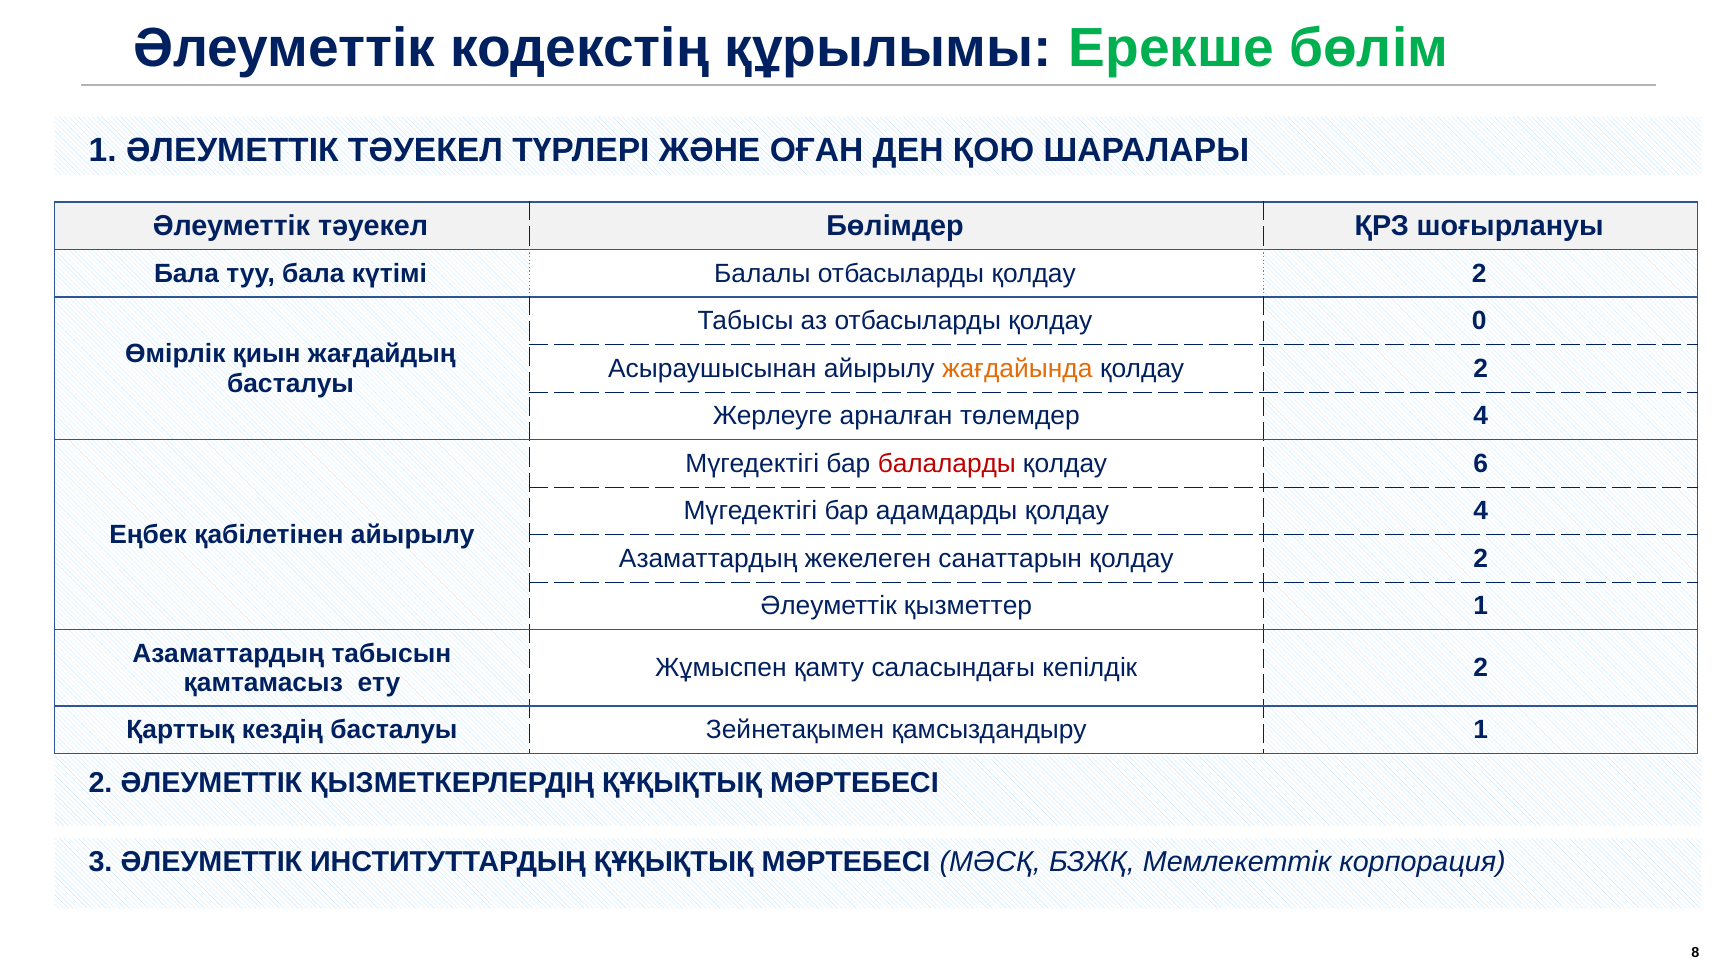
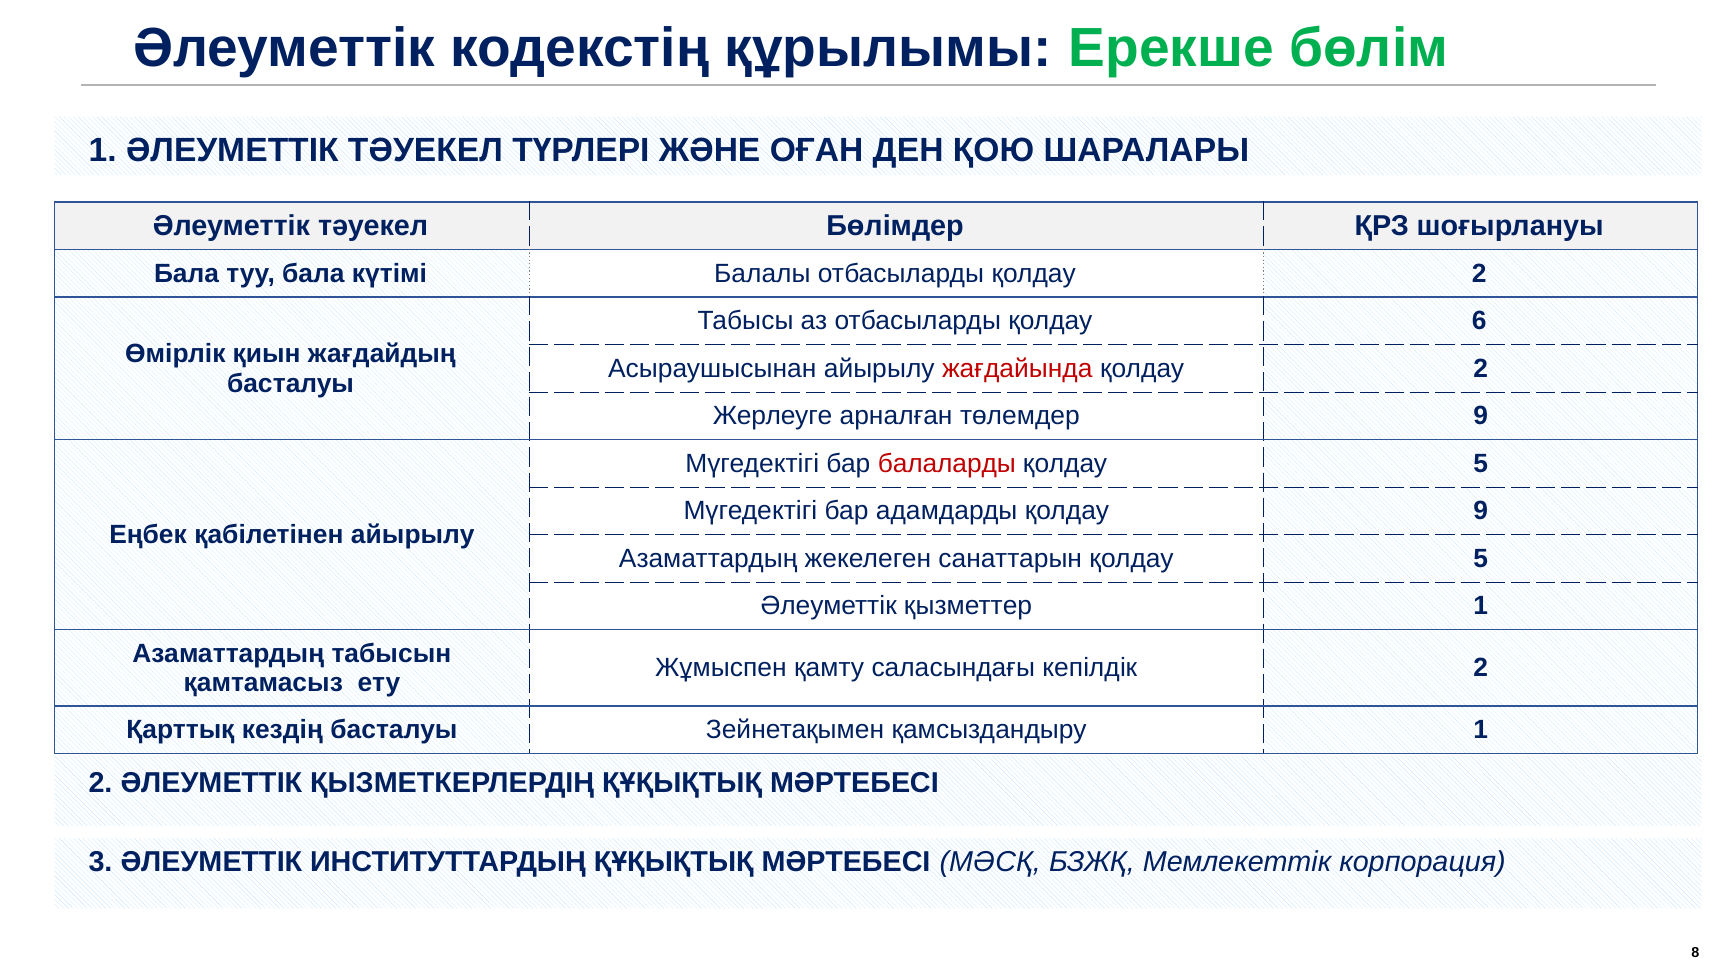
0: 0 -> 6
жағдайында colour: orange -> red
төлемдер 4: 4 -> 9
6 at (1481, 464): 6 -> 5
қолдау 4: 4 -> 9
санаттарын қолдау 2: 2 -> 5
